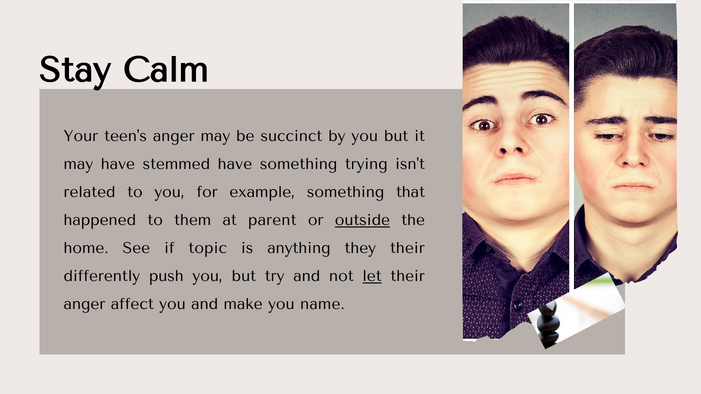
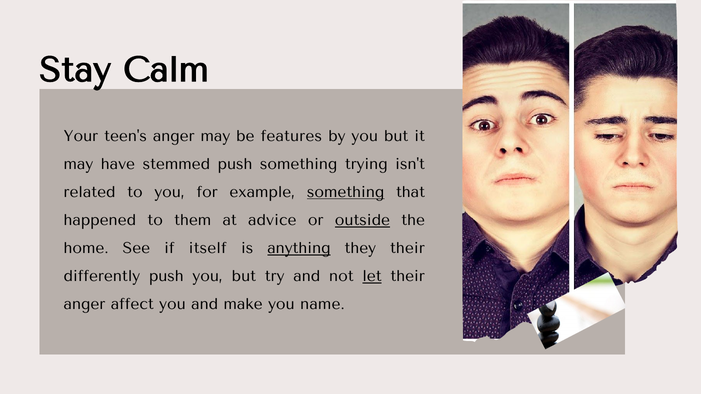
succinct: succinct -> features
stemmed have: have -> push
something at (346, 192) underline: none -> present
parent: parent -> advice
topic: topic -> itself
anything underline: none -> present
